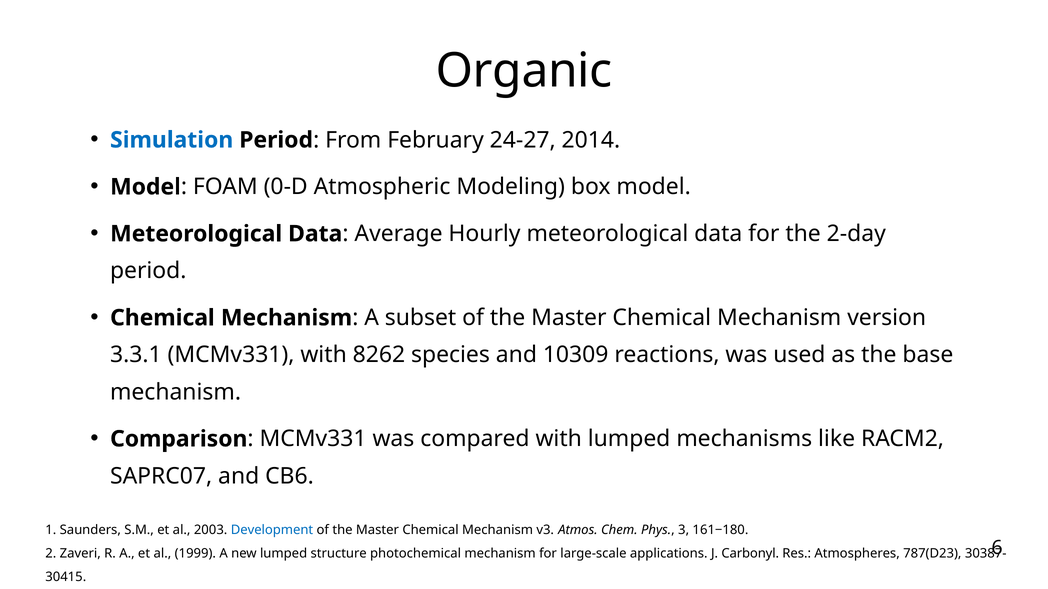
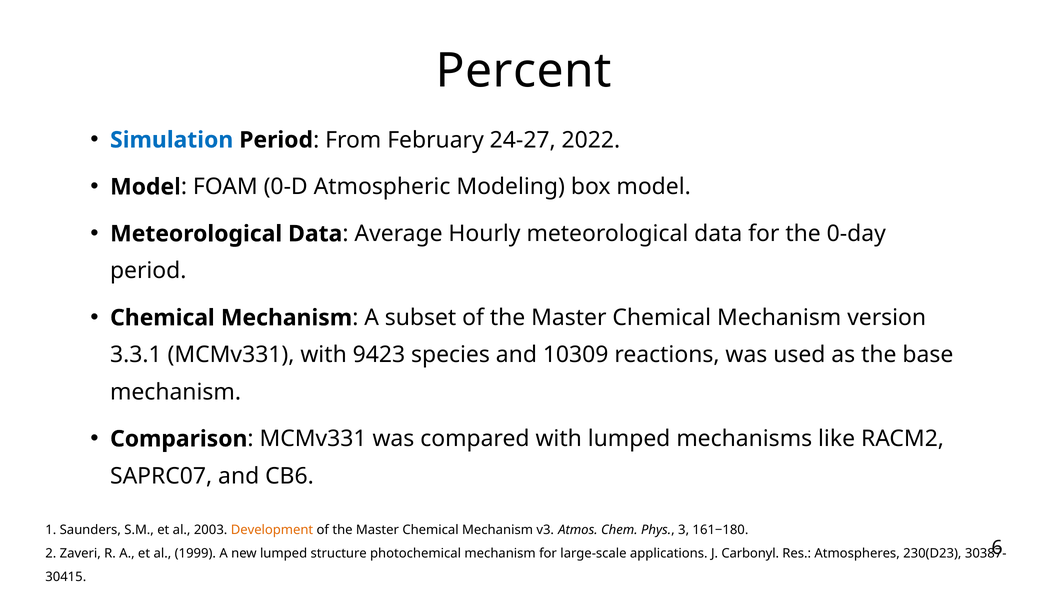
Organic: Organic -> Percent
2014: 2014 -> 2022
2-day: 2-day -> 0-day
8262: 8262 -> 9423
Development colour: blue -> orange
787(D23: 787(D23 -> 230(D23
